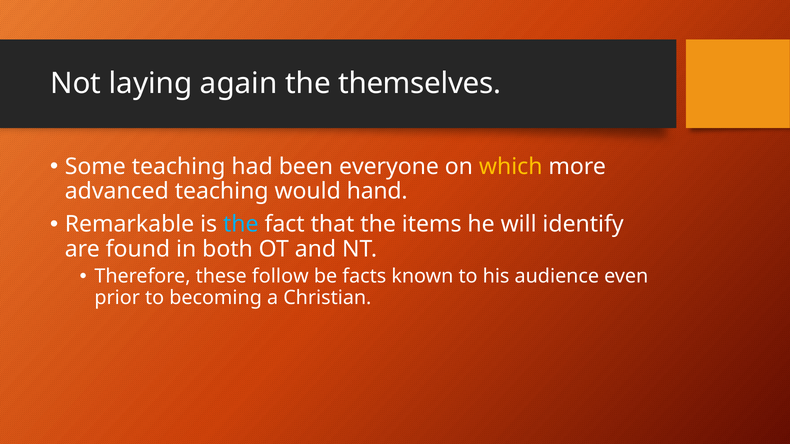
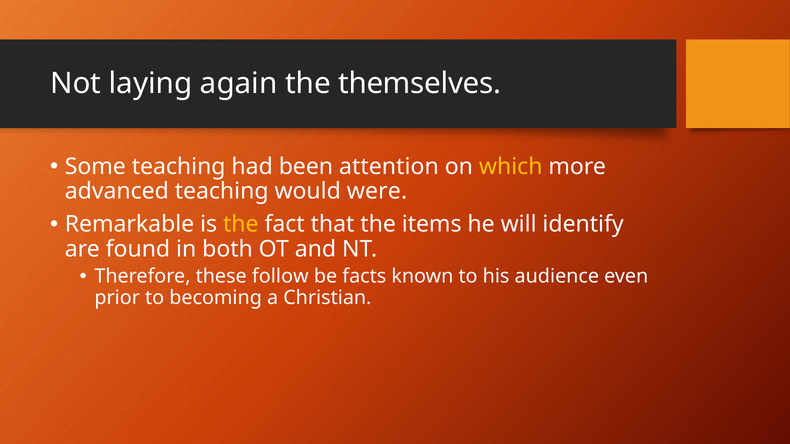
everyone: everyone -> attention
hand: hand -> were
the at (241, 225) colour: light blue -> yellow
